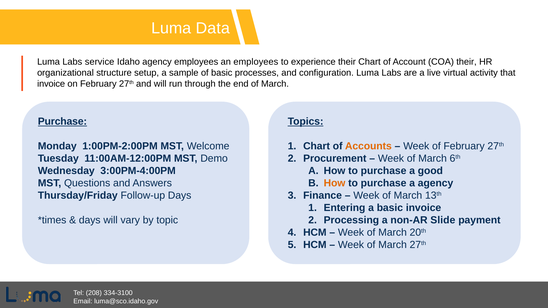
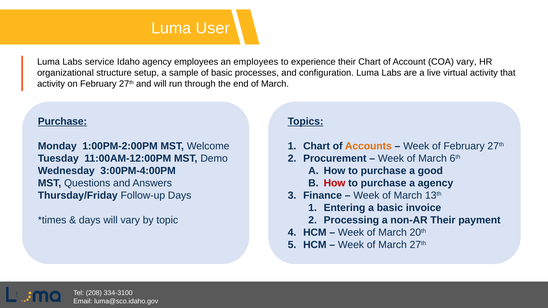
Data: Data -> User
COA their: their -> vary
invoice at (51, 84): invoice -> activity
How at (335, 183) colour: orange -> red
non-AR Slide: Slide -> Their
